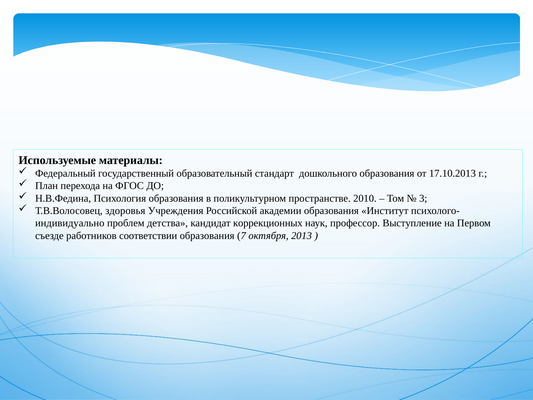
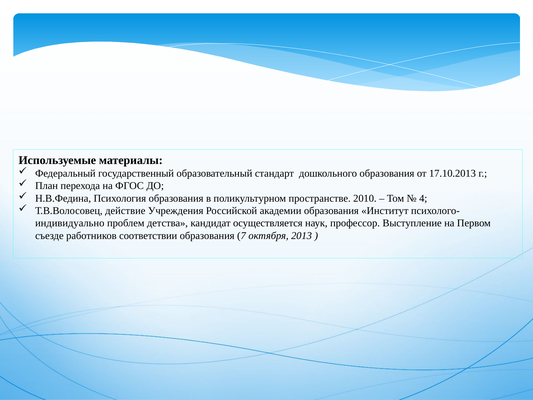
3: 3 -> 4
здоровья: здоровья -> действие
коррекционных: коррекционных -> осуществляется
